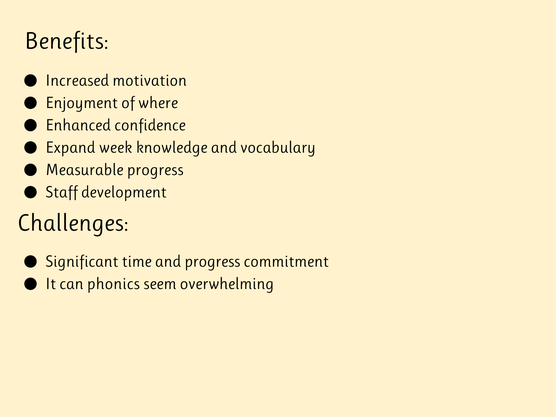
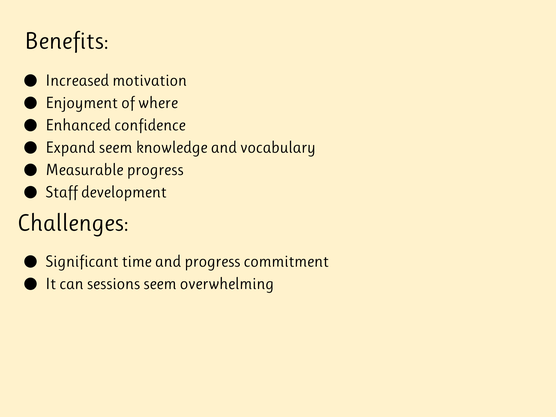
Expand week: week -> seem
phonics: phonics -> sessions
